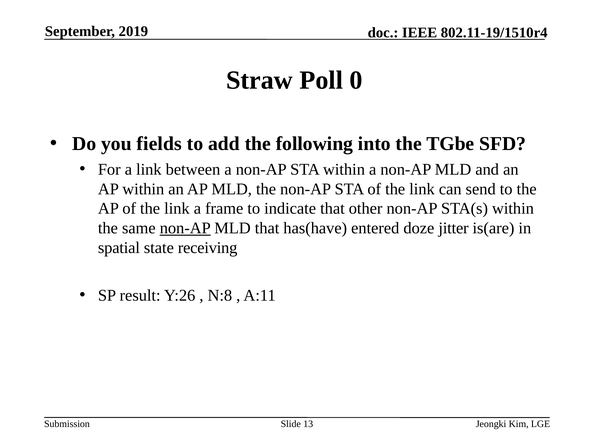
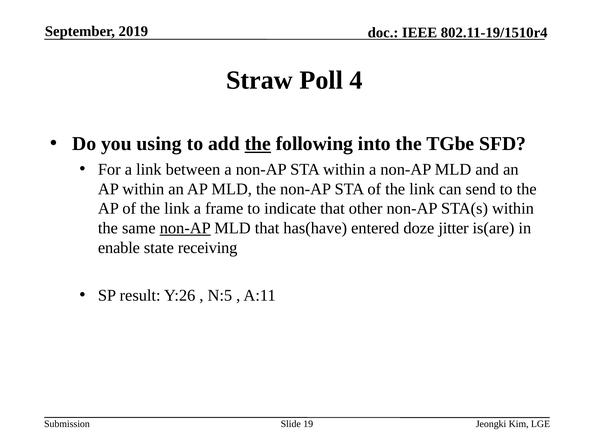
0: 0 -> 4
fields: fields -> using
the at (258, 144) underline: none -> present
spatial: spatial -> enable
N:8: N:8 -> N:5
13: 13 -> 19
